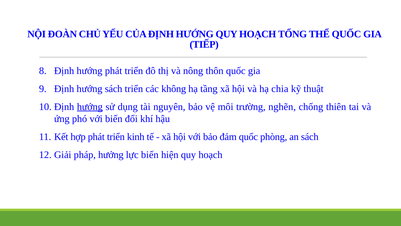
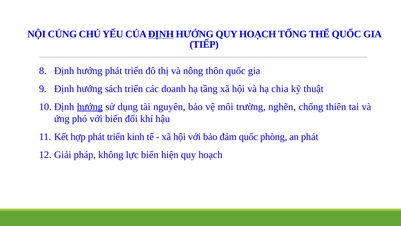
ĐOÀN: ĐOÀN -> CỦNG
ĐỊNH at (161, 34) underline: none -> present
không: không -> doanh
an sách: sách -> phát
hưởng: hưởng -> không
